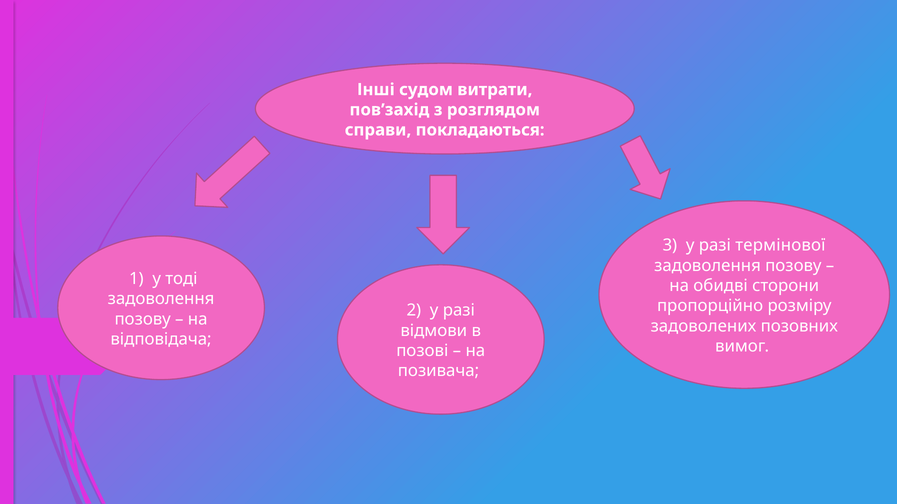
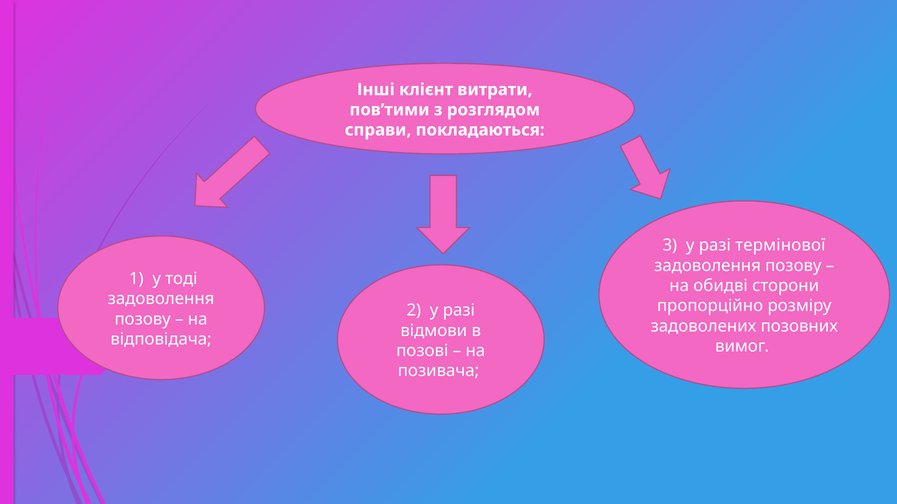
судом: судом -> клієнт
пов’захід: пов’захід -> пов’тими
